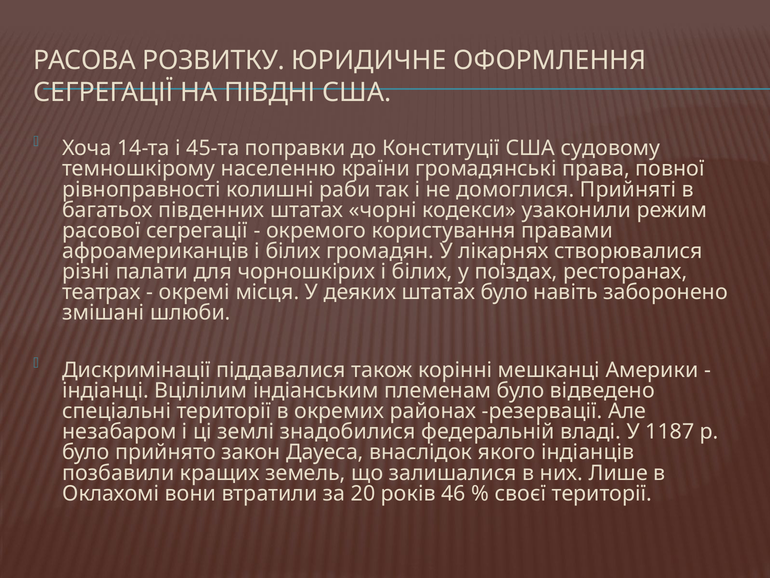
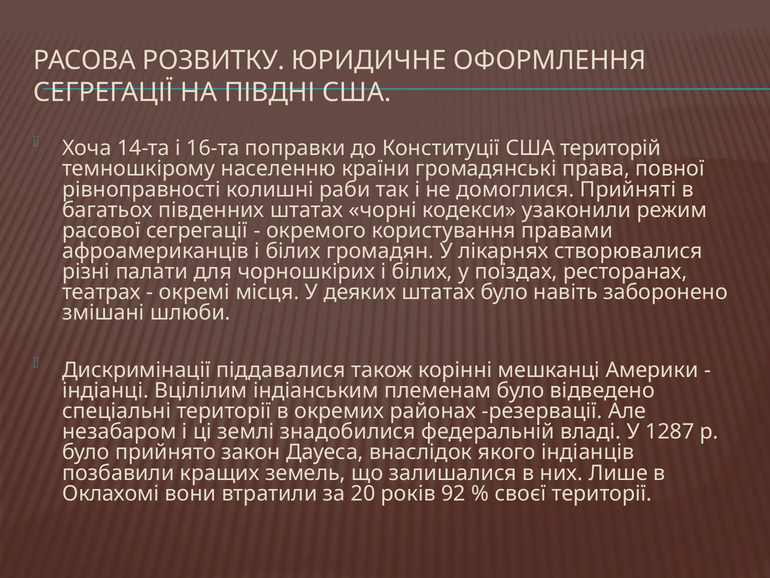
45-та: 45-та -> 16-та
судовому: судовому -> територій
1187: 1187 -> 1287
46: 46 -> 92
